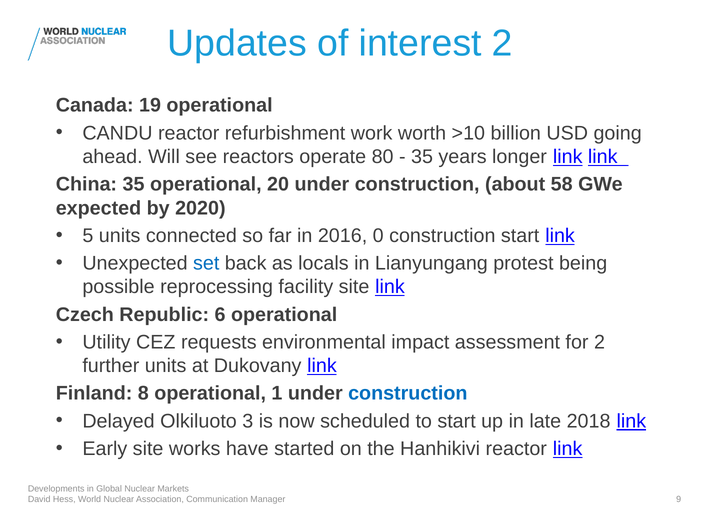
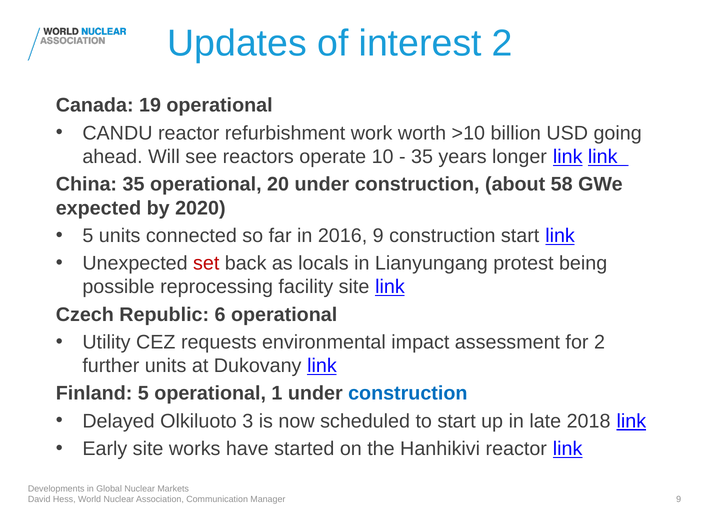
80: 80 -> 10
2016 0: 0 -> 9
set colour: blue -> red
Finland 8: 8 -> 5
